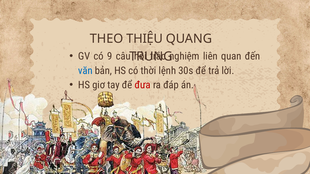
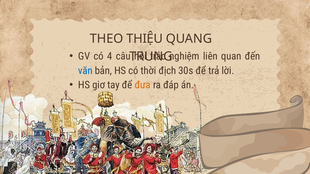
9: 9 -> 4
lệnh: lệnh -> địch
đưa colour: red -> orange
